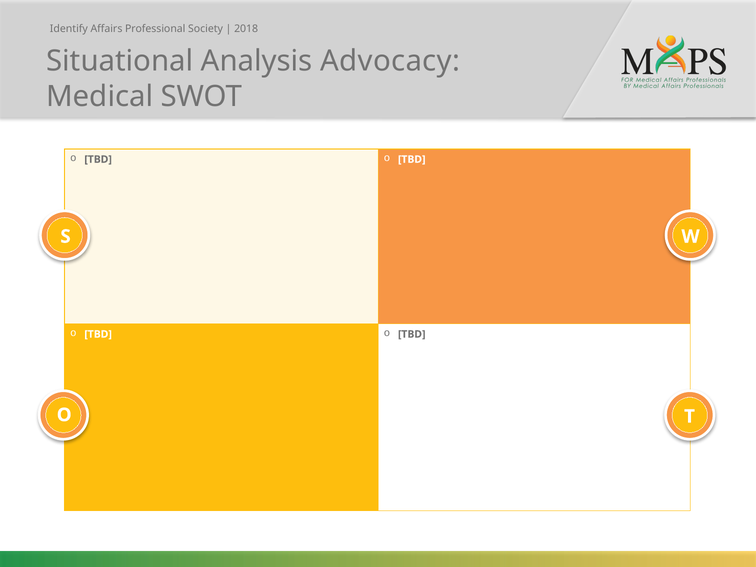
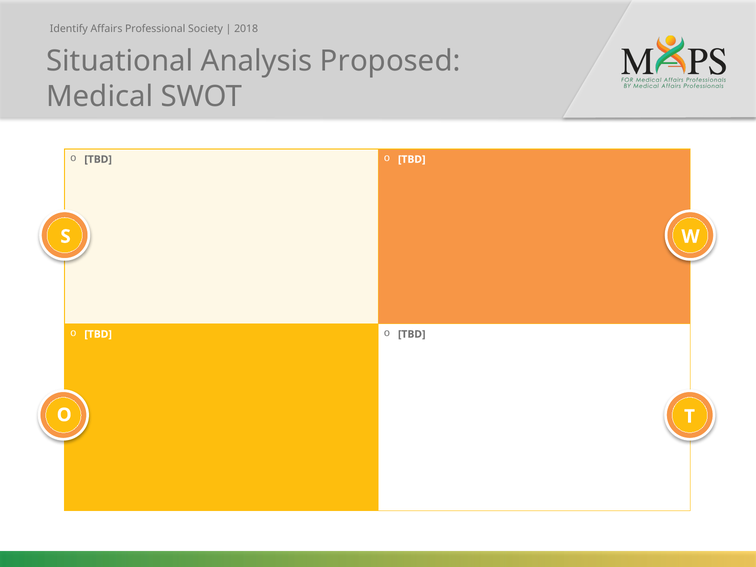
Advocacy: Advocacy -> Proposed
